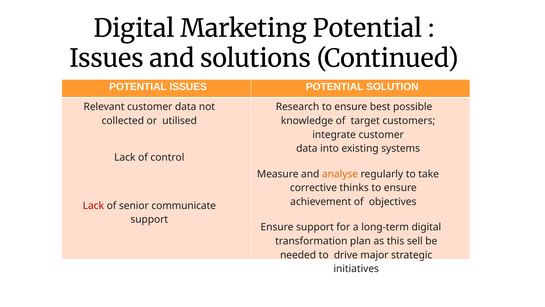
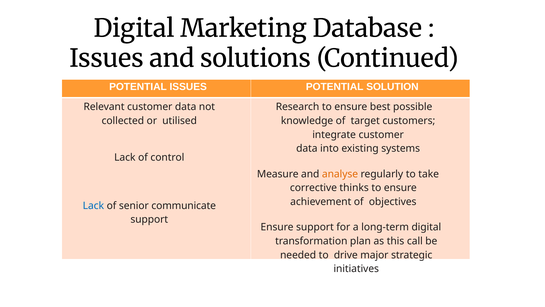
Marketing Potential: Potential -> Database
Lack at (93, 205) colour: red -> blue
sell: sell -> call
